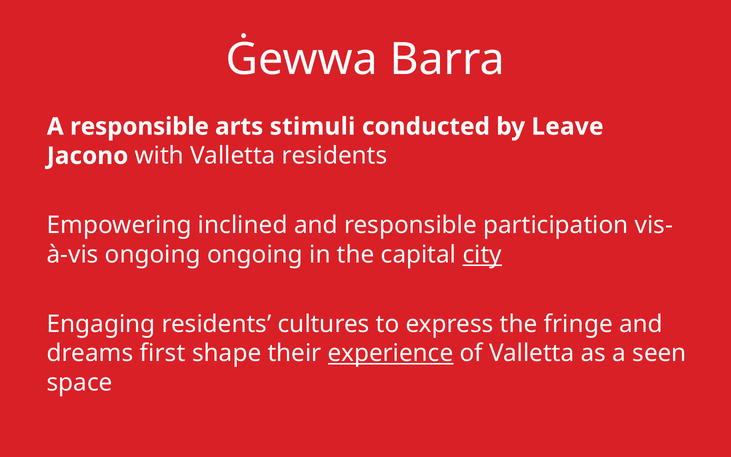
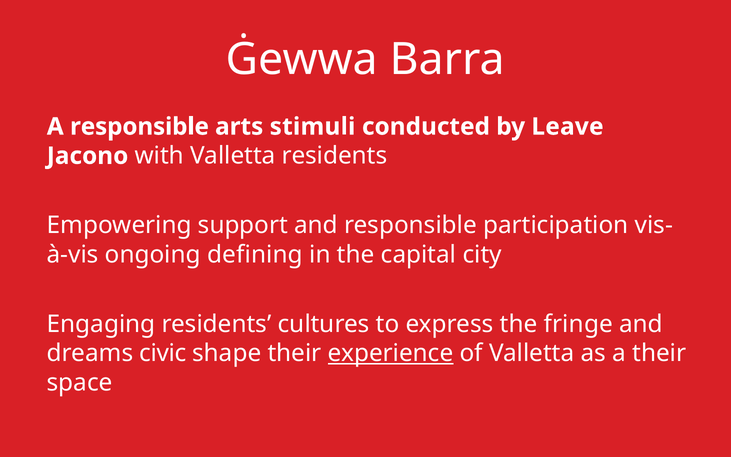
inclined: inclined -> support
ongoing ongoing: ongoing -> defining
city underline: present -> none
first: first -> civic
a seen: seen -> their
